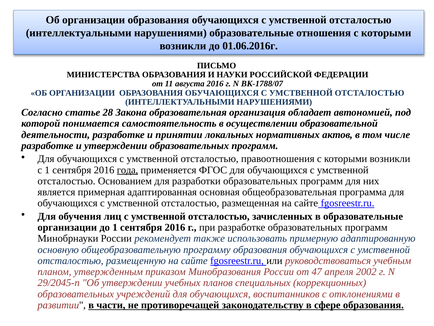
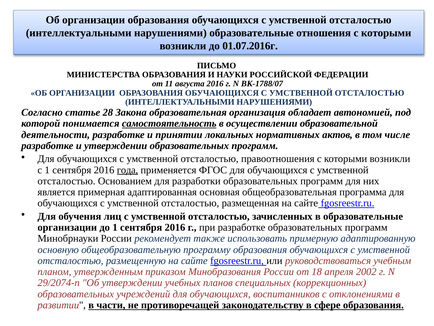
01.06.2016г: 01.06.2016г -> 01.07.2016г
самостоятельность underline: none -> present
47: 47 -> 18
29/2045-п: 29/2045-п -> 29/2074-п
